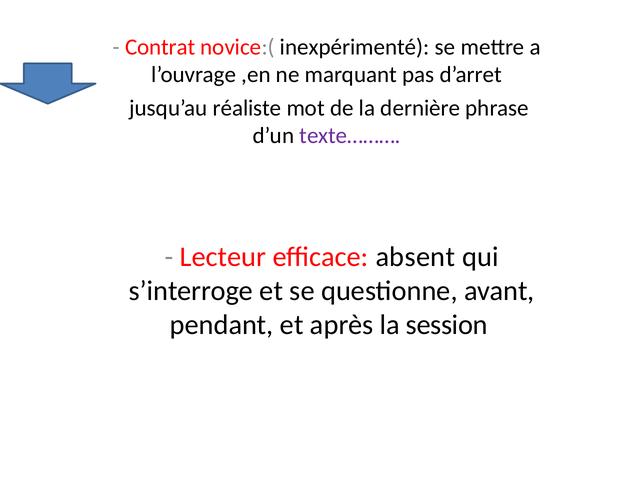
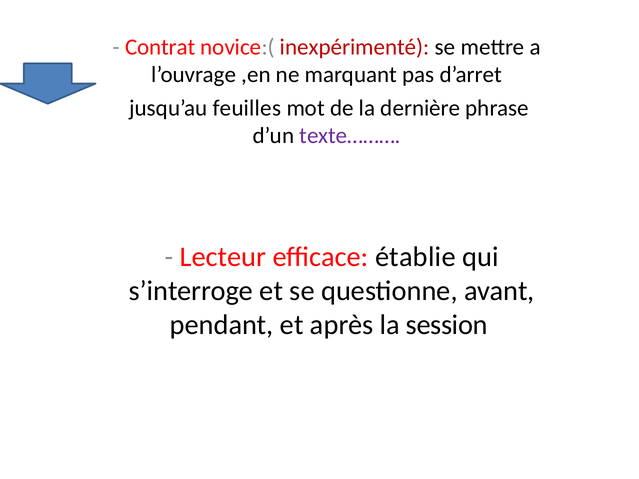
inexpérimenté colour: black -> red
réaliste: réaliste -> feuilles
absent: absent -> établie
